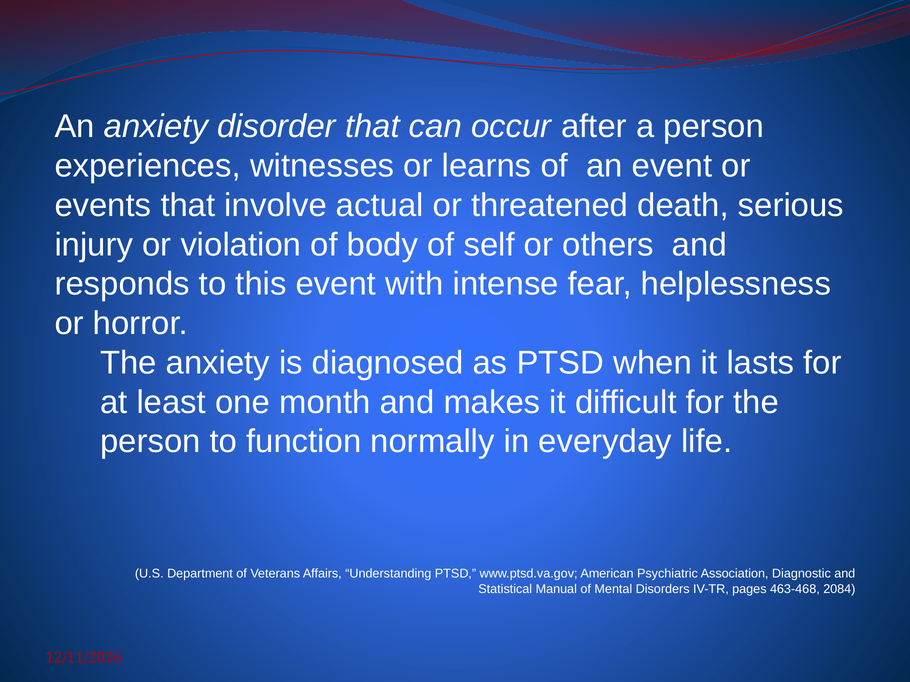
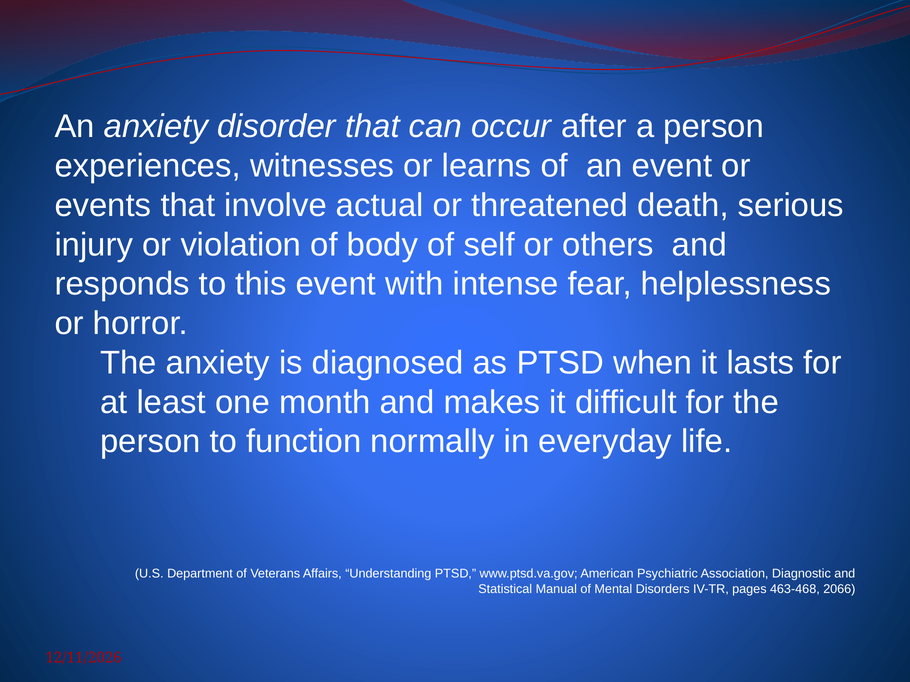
2084: 2084 -> 2066
